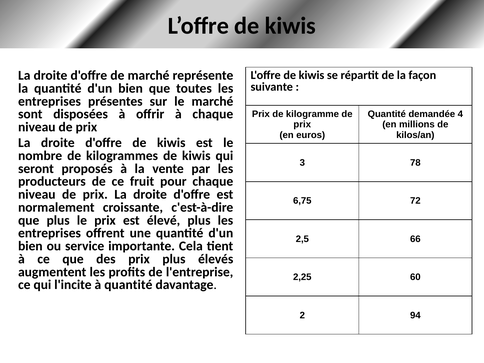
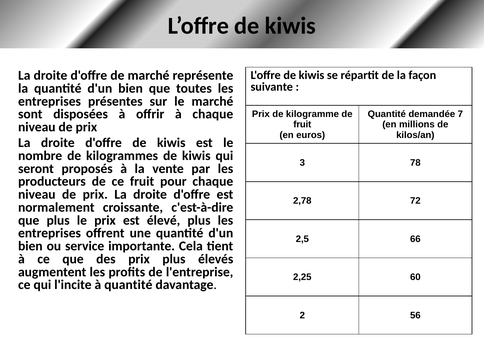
4: 4 -> 7
prix at (302, 125): prix -> fruit
6,75: 6,75 -> 2,78
94: 94 -> 56
